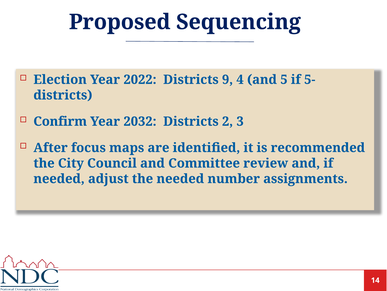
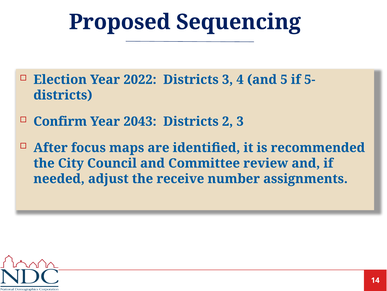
Districts 9: 9 -> 3
2032: 2032 -> 2043
the needed: needed -> receive
